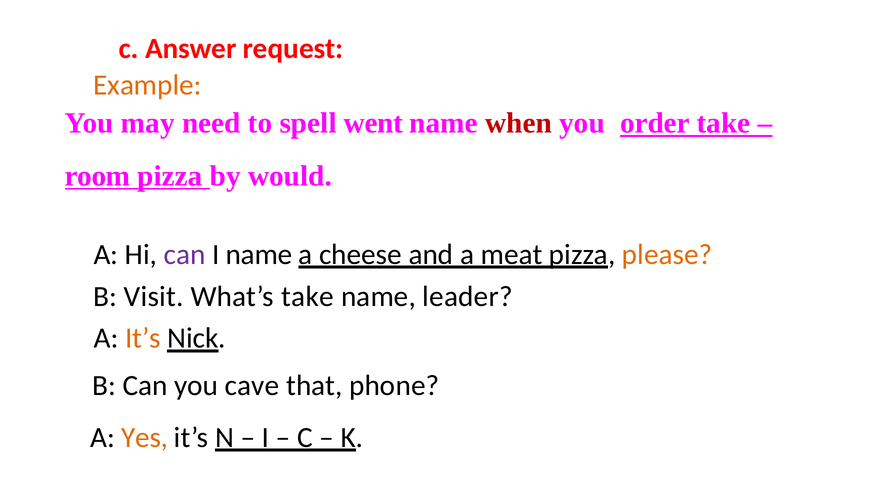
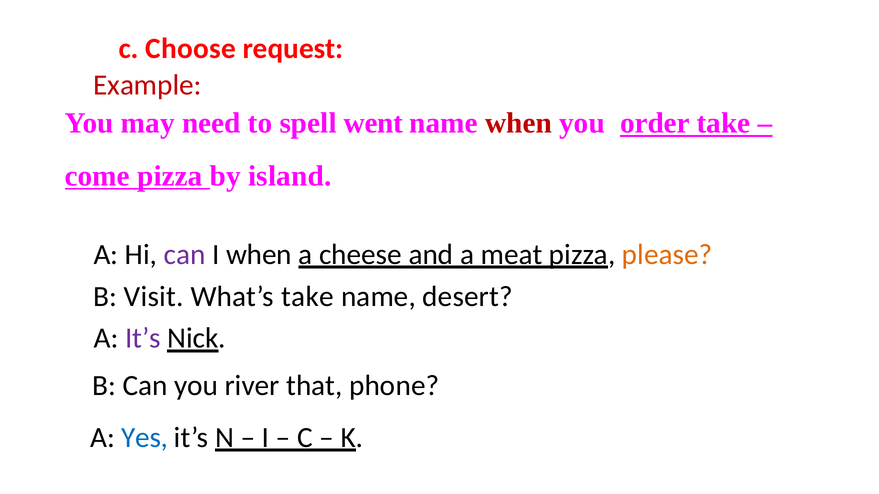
Answer: Answer -> Choose
Example colour: orange -> red
room: room -> come
would: would -> island
I name: name -> when
leader: leader -> desert
It’s at (143, 339) colour: orange -> purple
cave: cave -> river
Yes colour: orange -> blue
